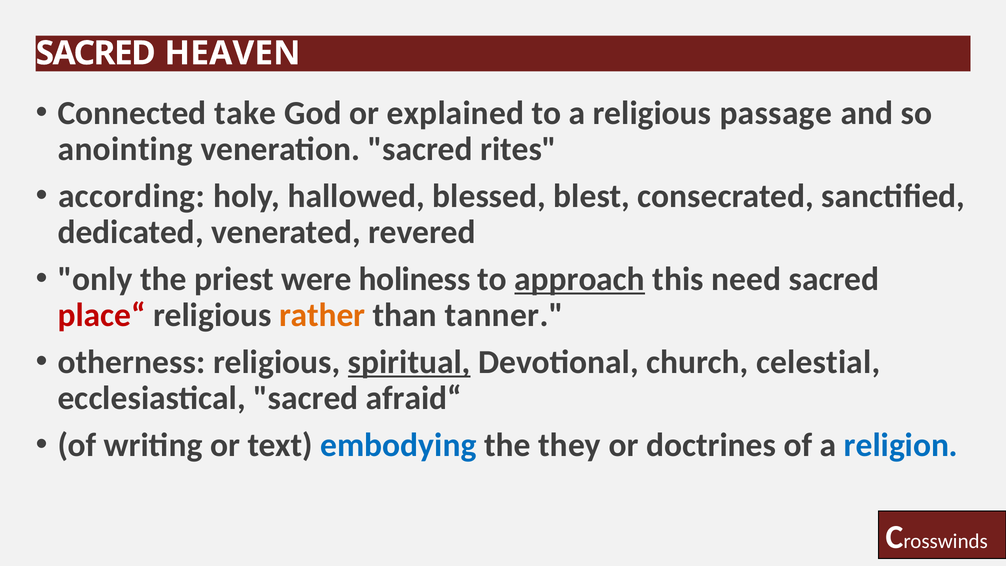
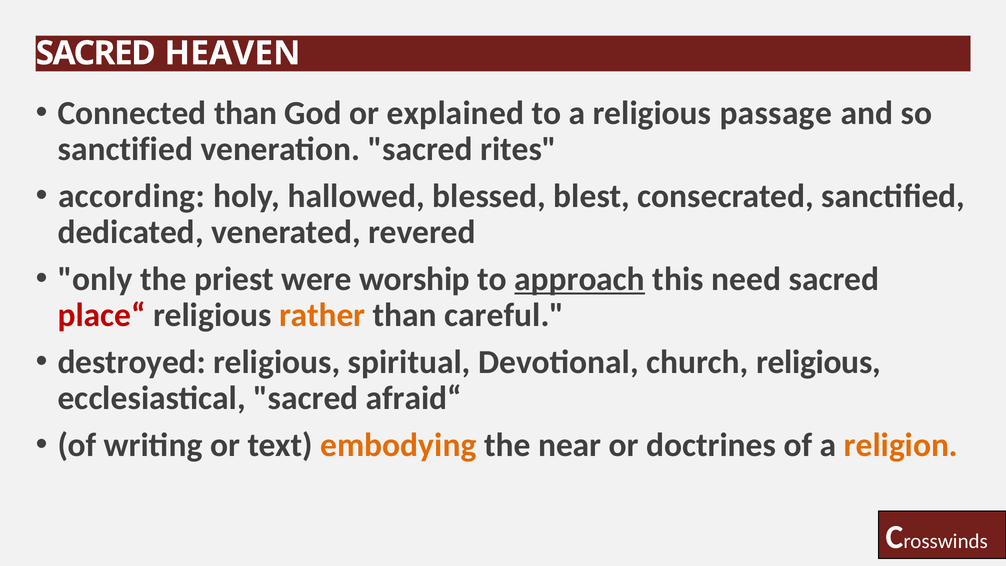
Connected take: take -> than
anointing at (125, 149): anointing -> sanctified
holiness: holiness -> worship
tanner: tanner -> careful
otherness: otherness -> destroyed
spiritual underline: present -> none
church celestial: celestial -> religious
embodying colour: blue -> orange
they: they -> near
religion colour: blue -> orange
